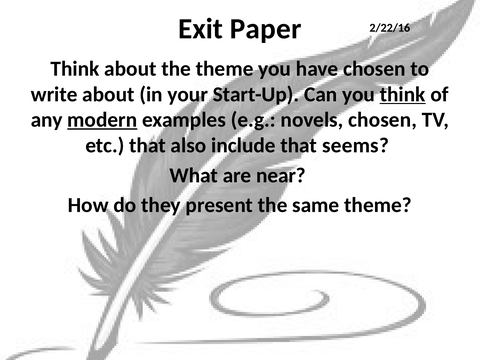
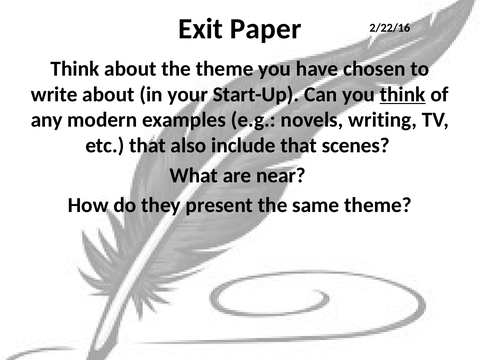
modern underline: present -> none
novels chosen: chosen -> writing
seems: seems -> scenes
